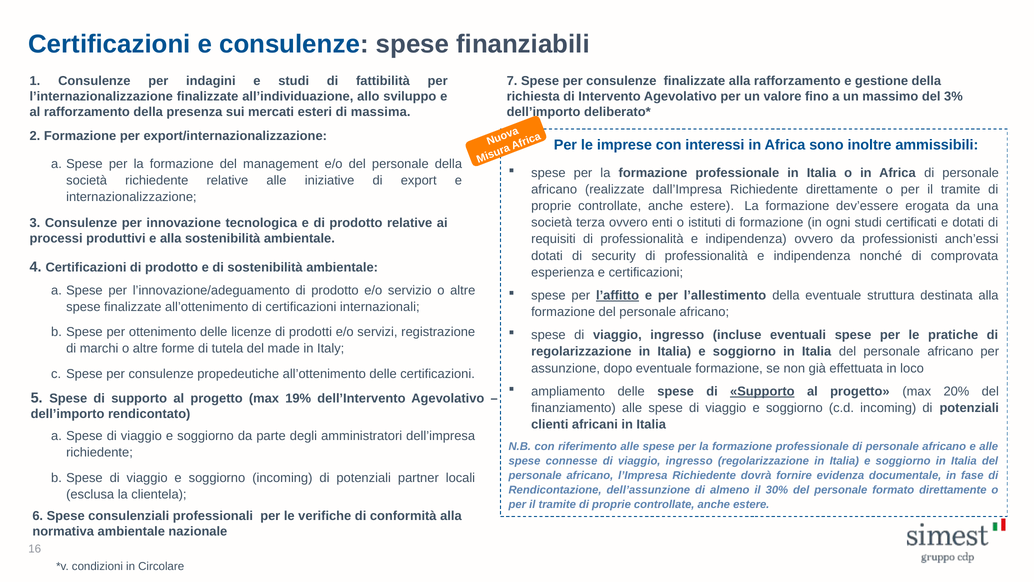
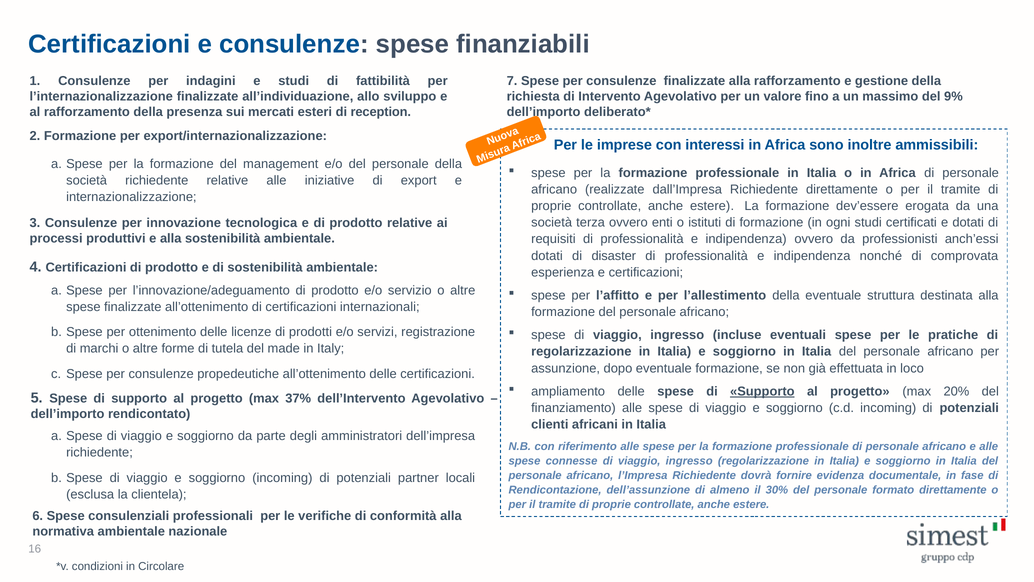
3%: 3% -> 9%
massima: massima -> reception
security: security -> disaster
l’affitto underline: present -> none
19%: 19% -> 37%
